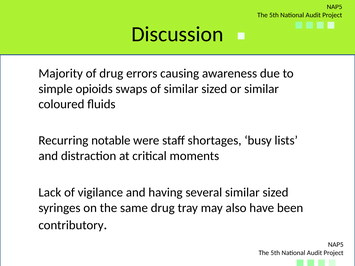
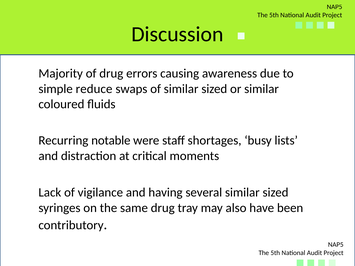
opioids: opioids -> reduce
